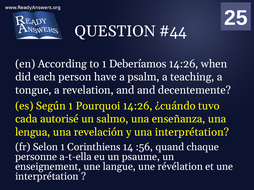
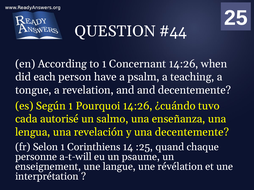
Deberíamos: Deberíamos -> Concernant
una interprétation: interprétation -> decentemente
:56: :56 -> :25
a-t-ella: a-t-ella -> a-t-will
